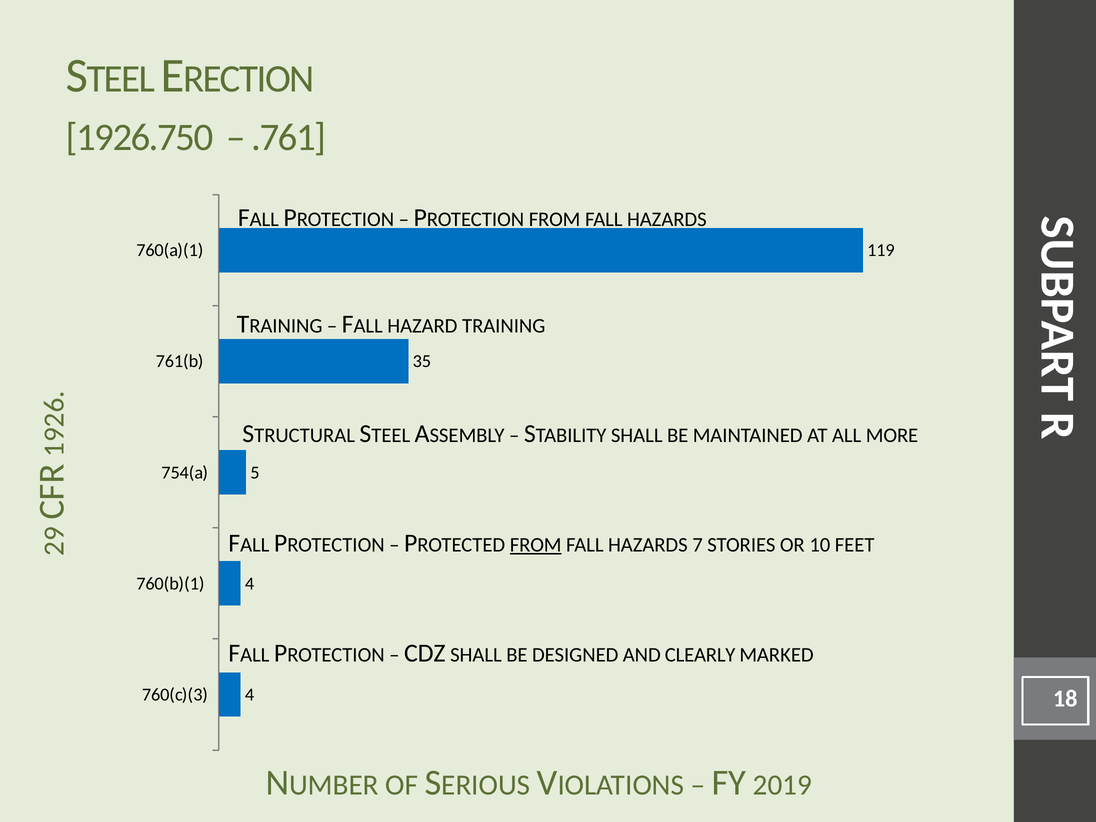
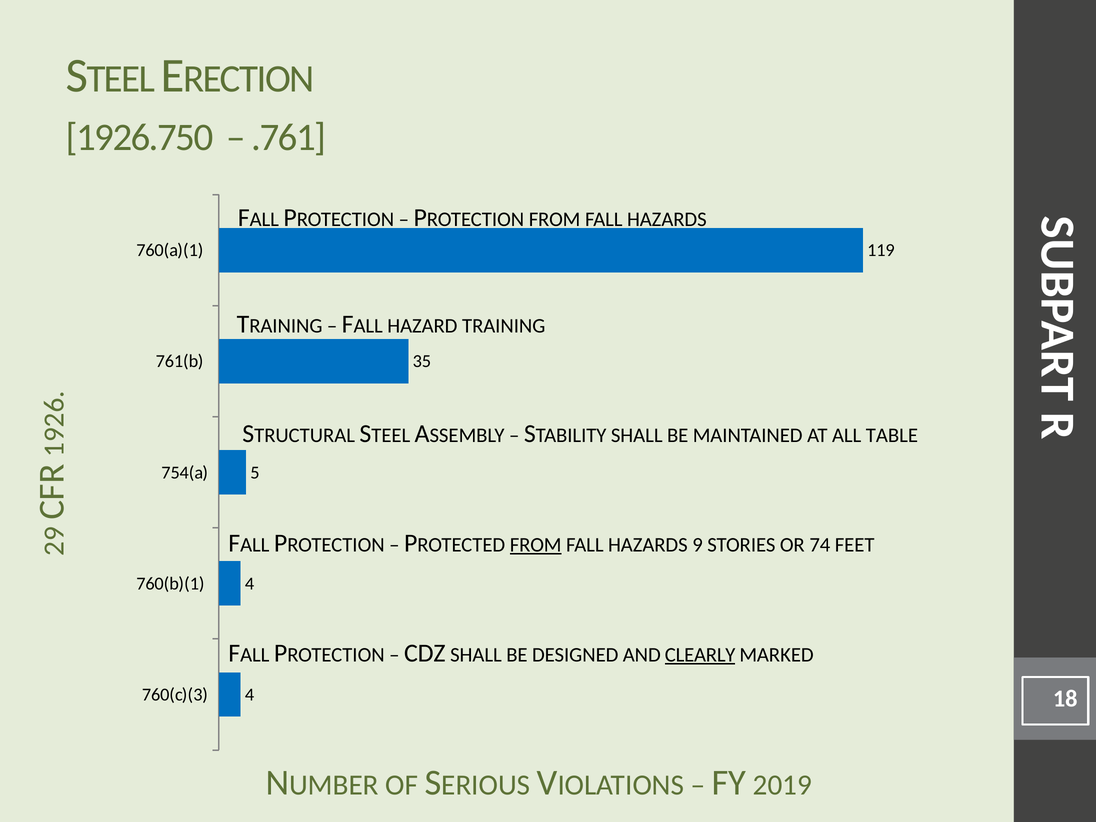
MORE: MORE -> TABLE
HAZARDS 7: 7 -> 9
10: 10 -> 74
CLEARLY underline: none -> present
